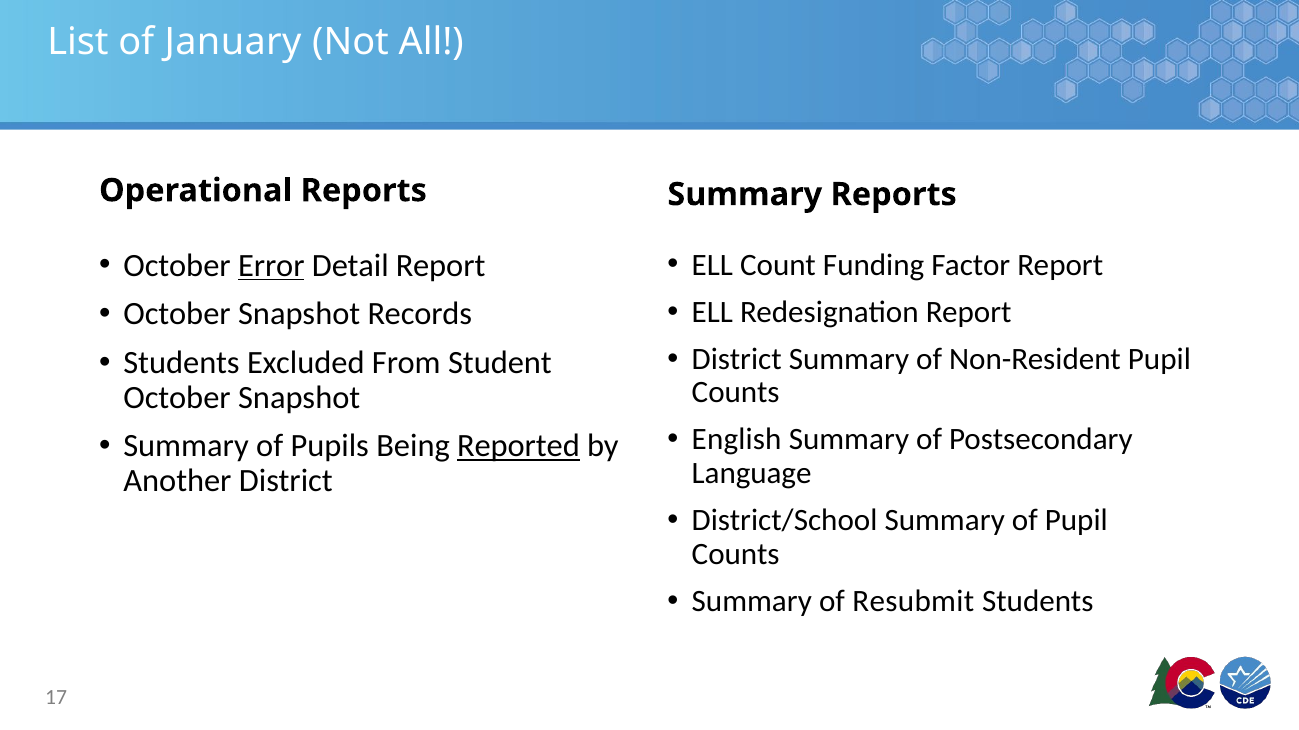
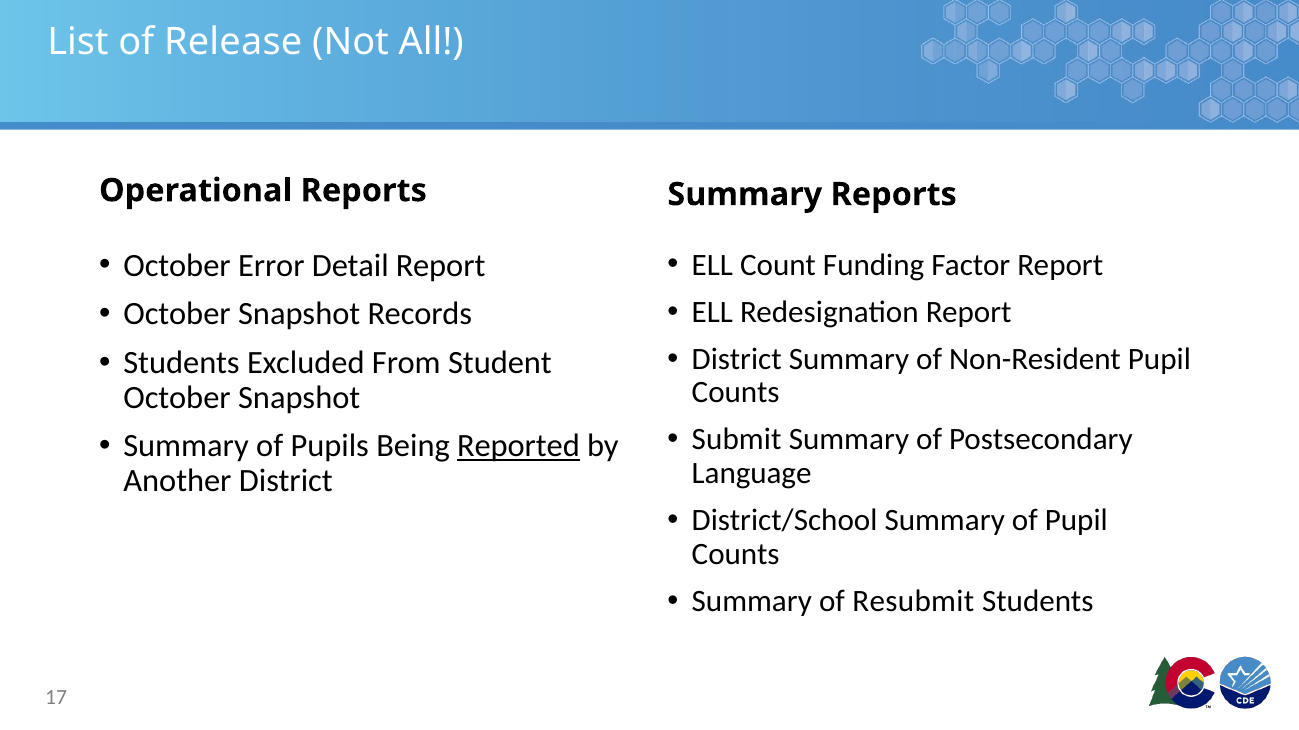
January: January -> Release
Error underline: present -> none
English: English -> Submit
